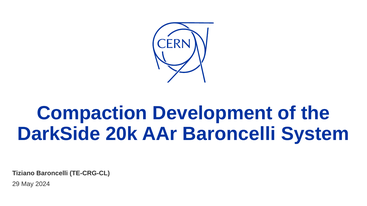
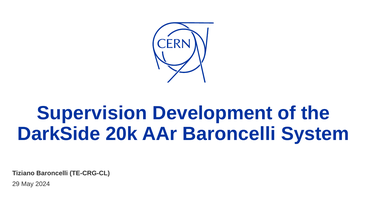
Compaction: Compaction -> Supervision
